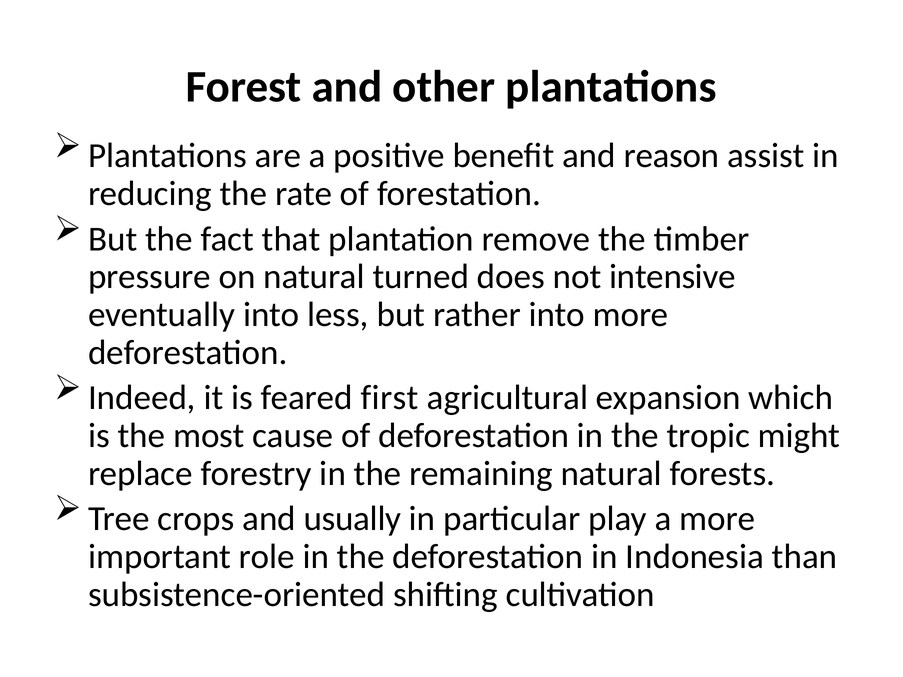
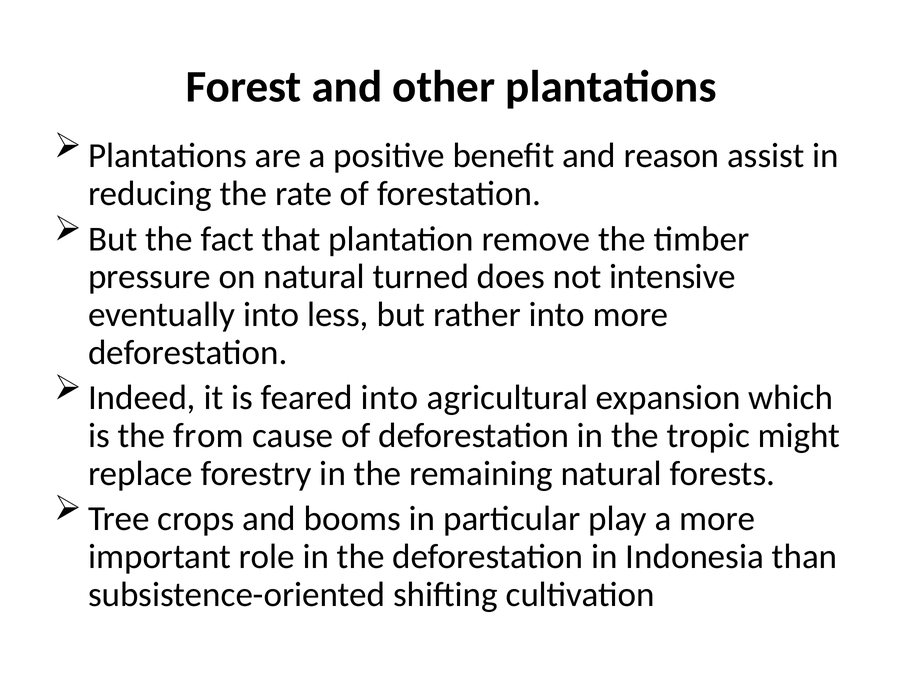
feared first: first -> into
most: most -> from
usually: usually -> booms
